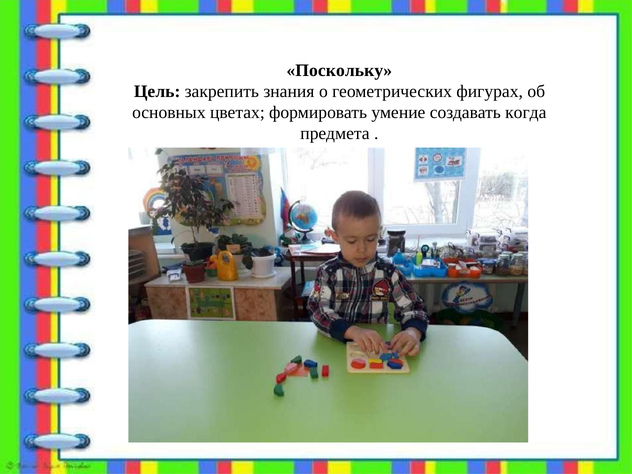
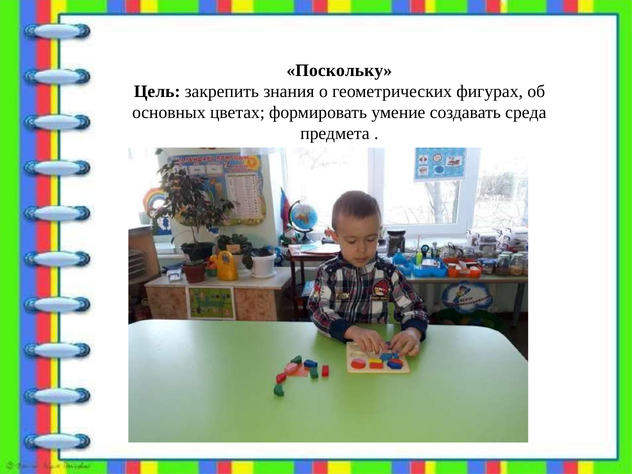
когда: когда -> среда
